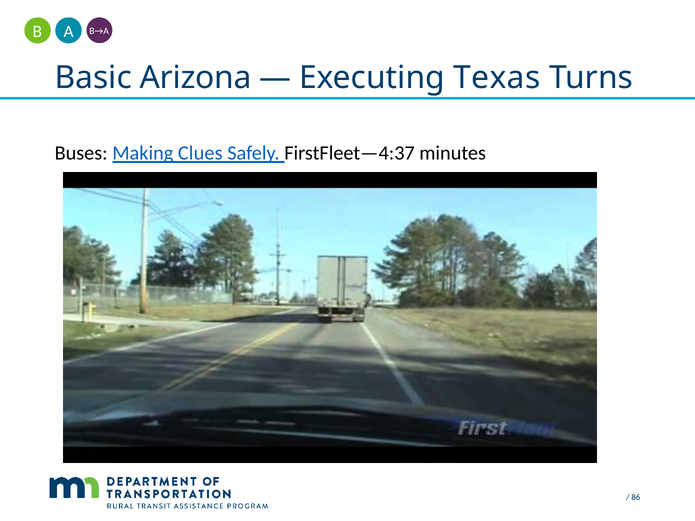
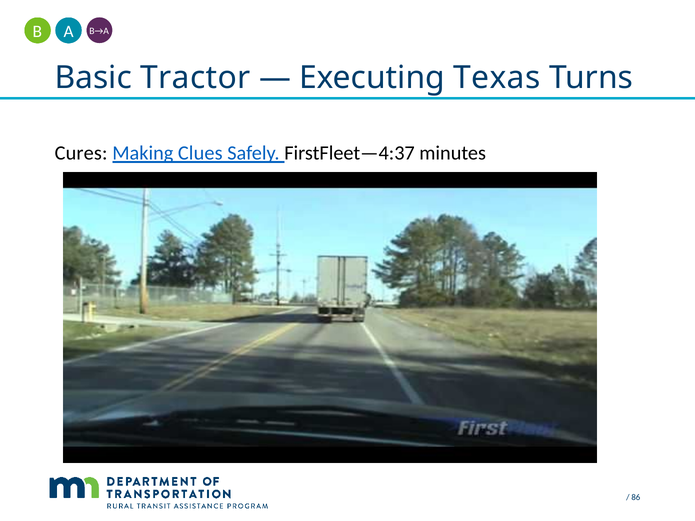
Arizona: Arizona -> Tractor
Buses: Buses -> Cures
